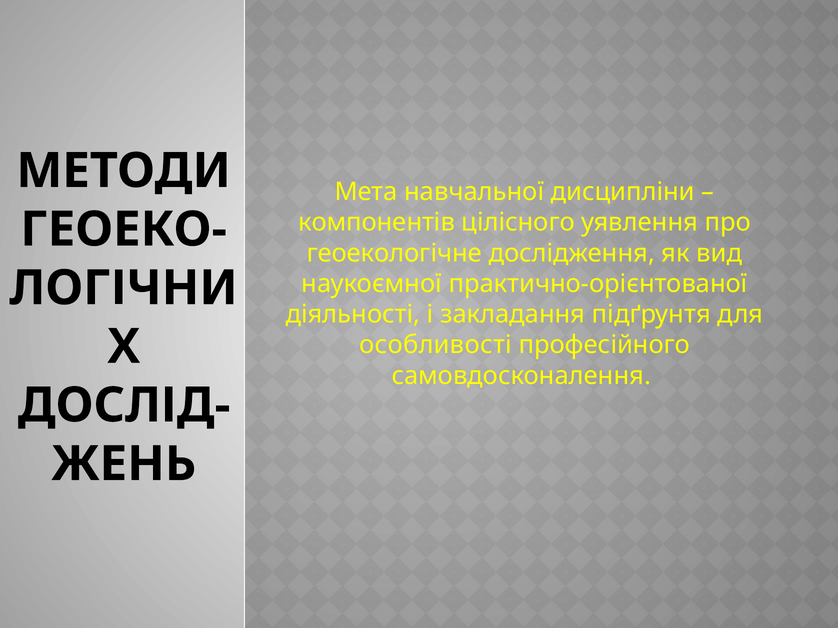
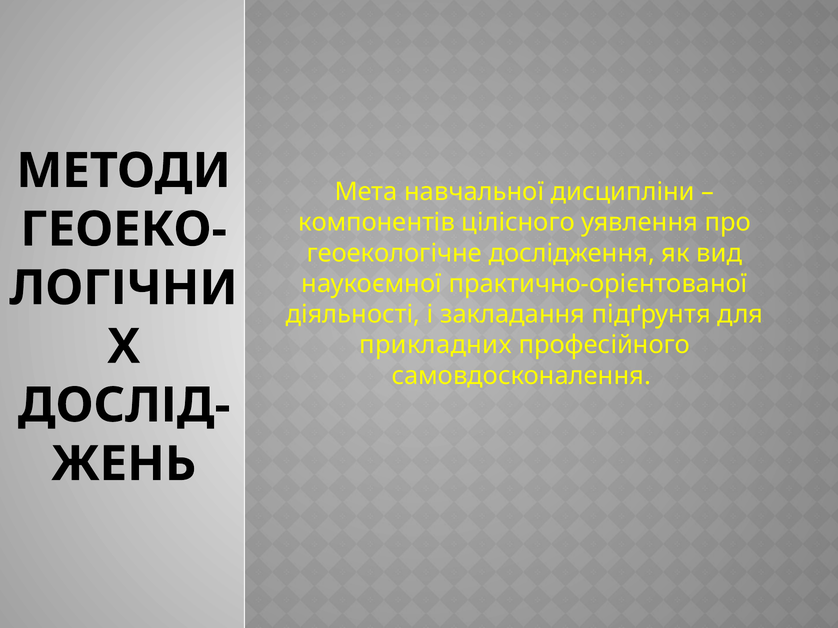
особливості: особливості -> прикладних
